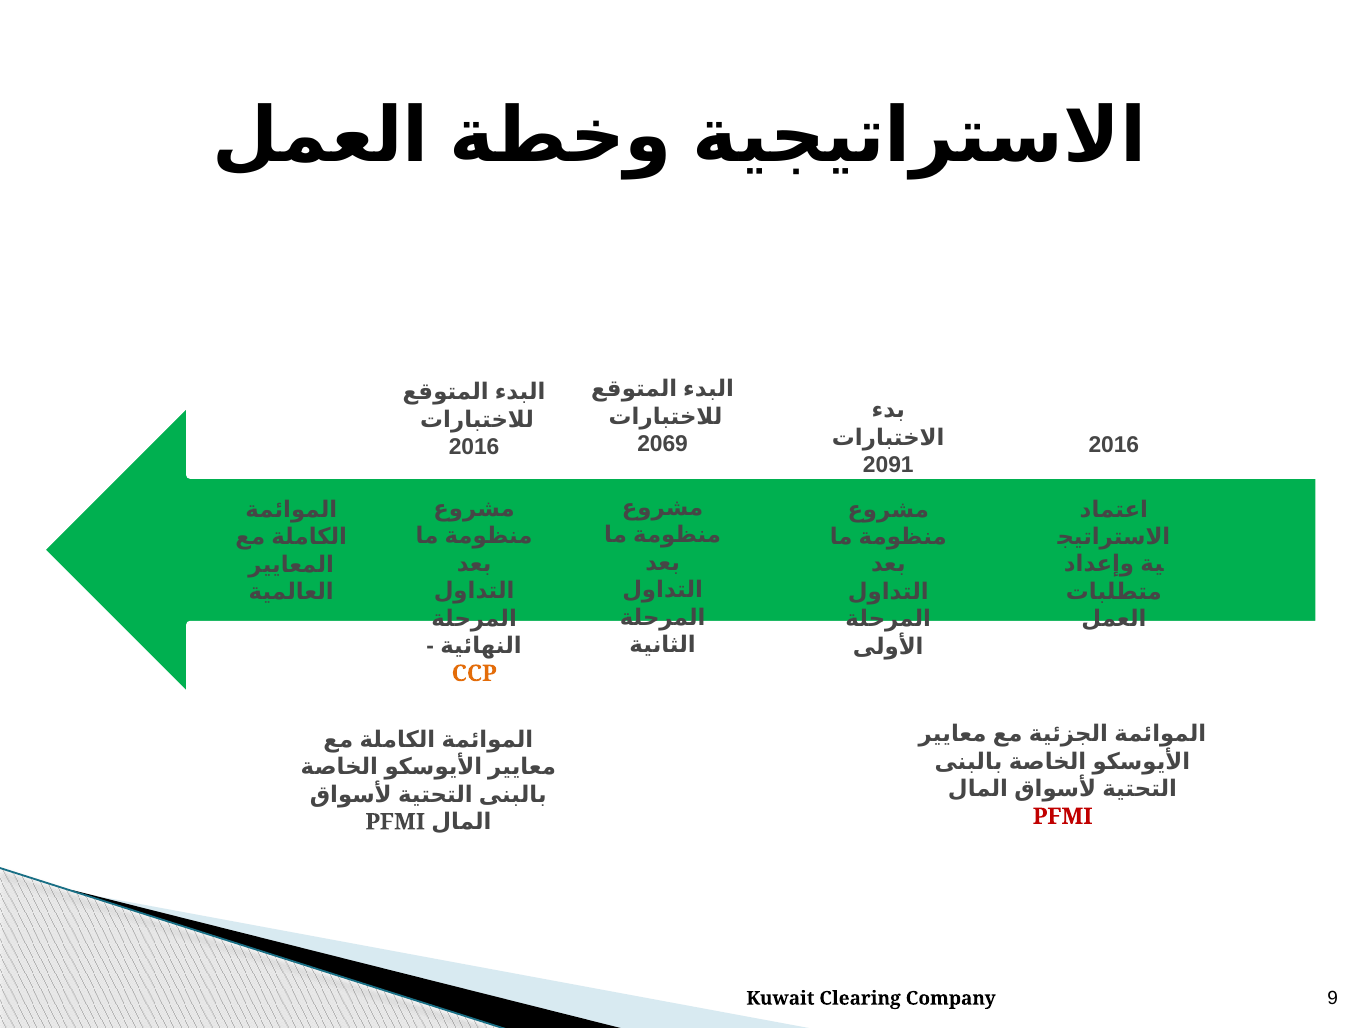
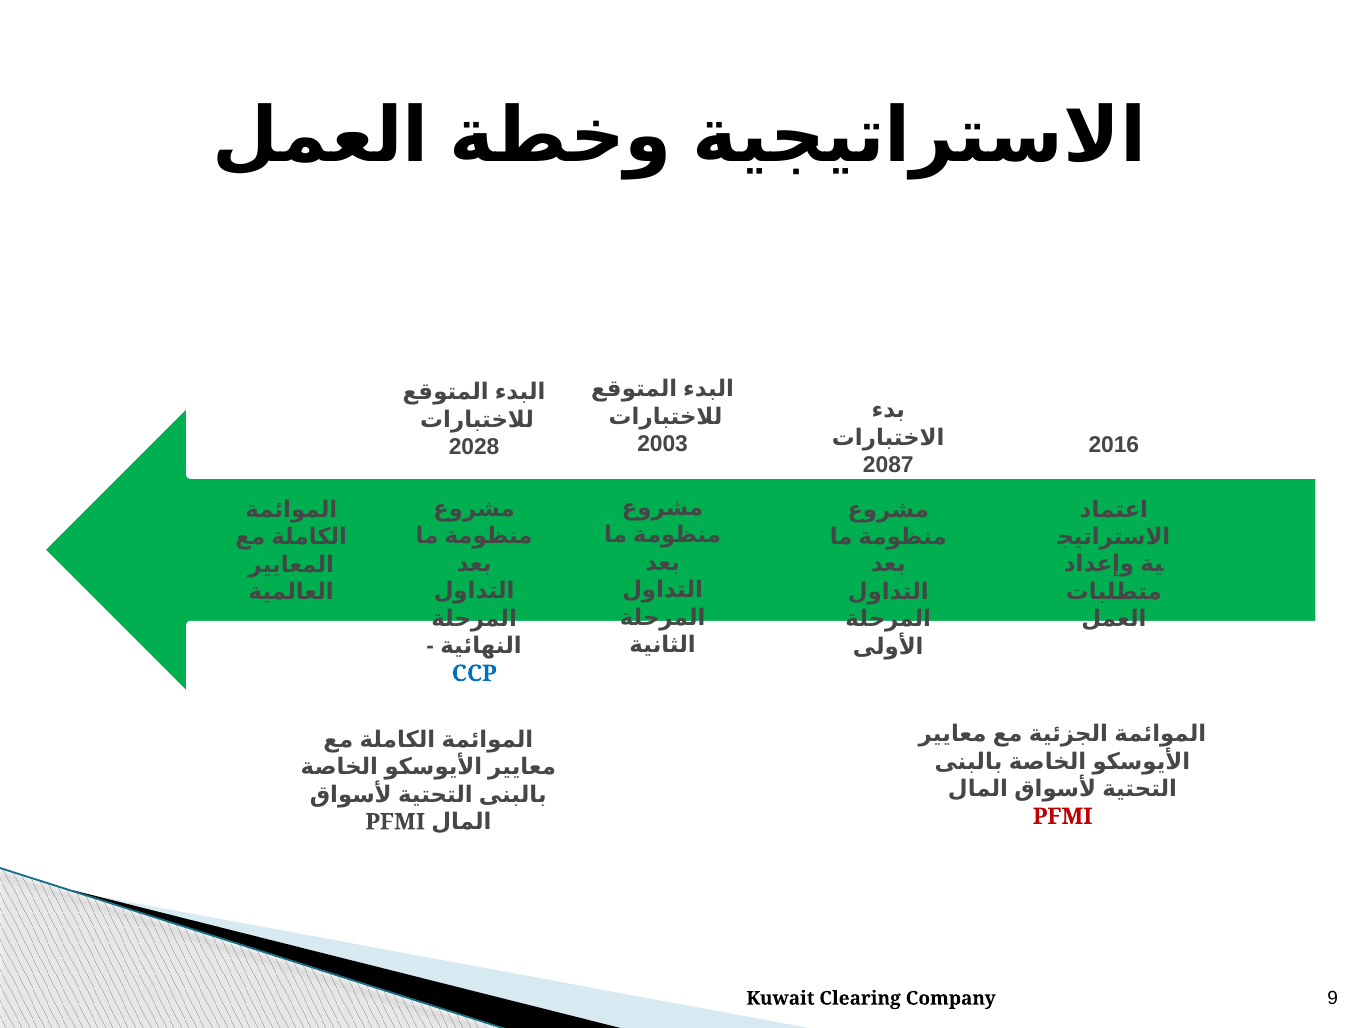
2069: 2069 -> 2003
2016 at (474, 447): 2016 -> 2028
2091: 2091 -> 2087
CCP colour: orange -> blue
